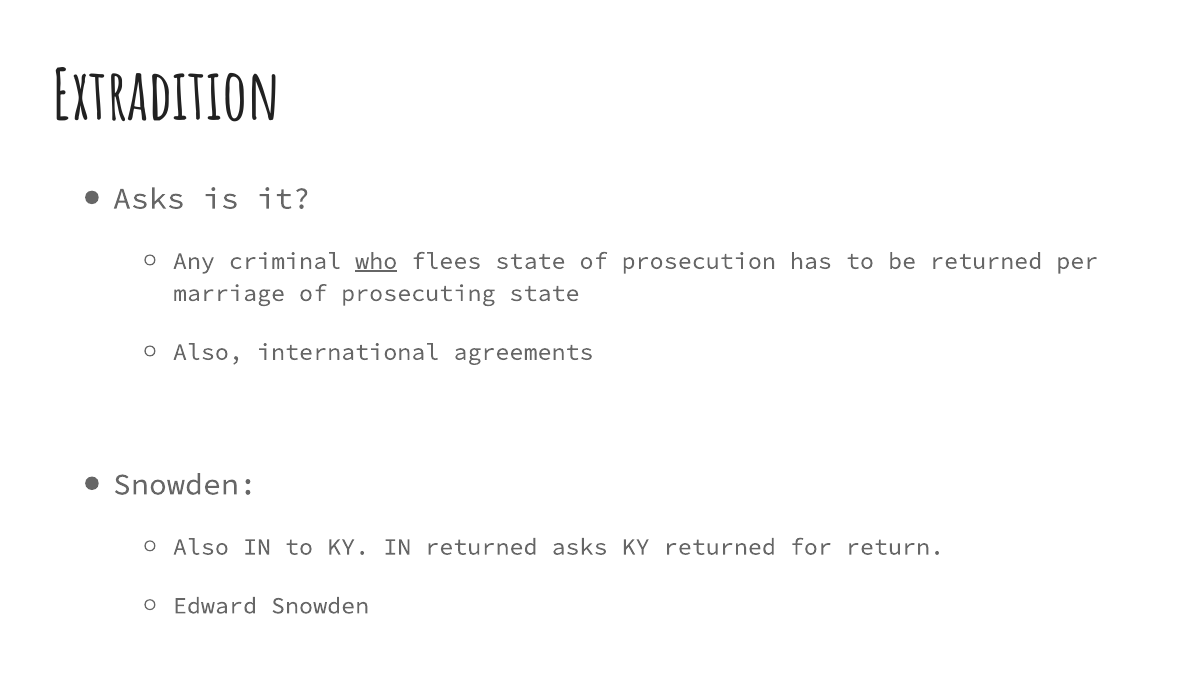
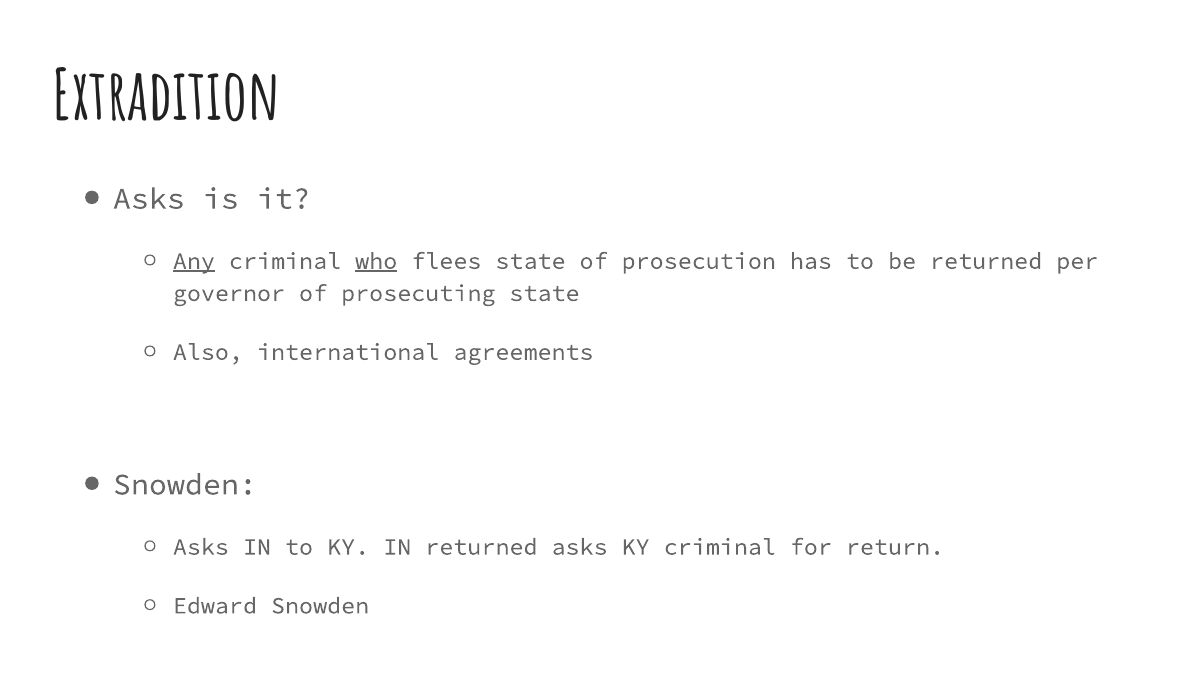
Any underline: none -> present
marriage: marriage -> governor
Also at (201, 547): Also -> Asks
KY returned: returned -> criminal
